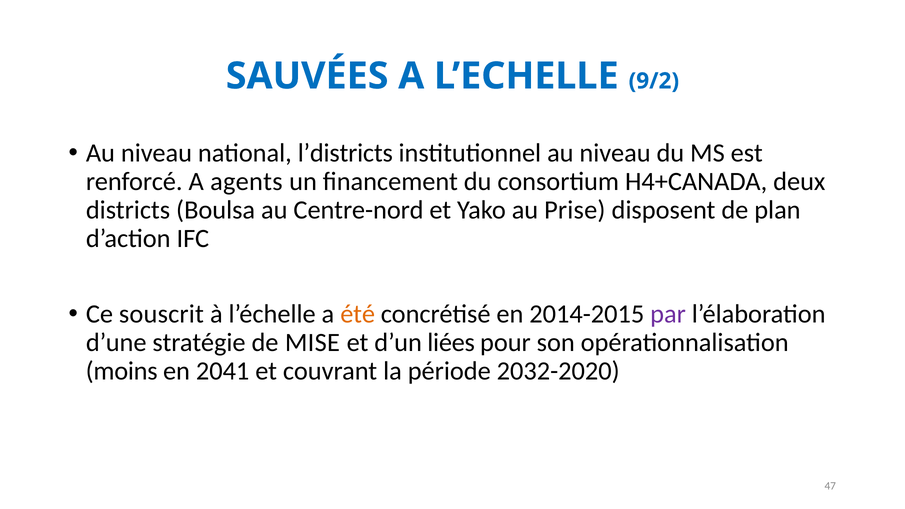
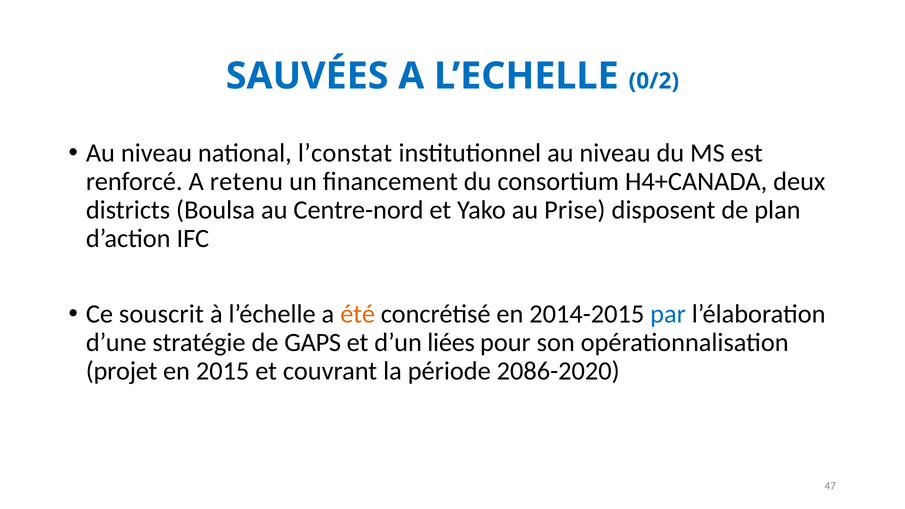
9/2: 9/2 -> 0/2
l’districts: l’districts -> l’constat
agents: agents -> retenu
par colour: purple -> blue
MISE: MISE -> GAPS
moins: moins -> projet
2041: 2041 -> 2015
2032-2020: 2032-2020 -> 2086-2020
